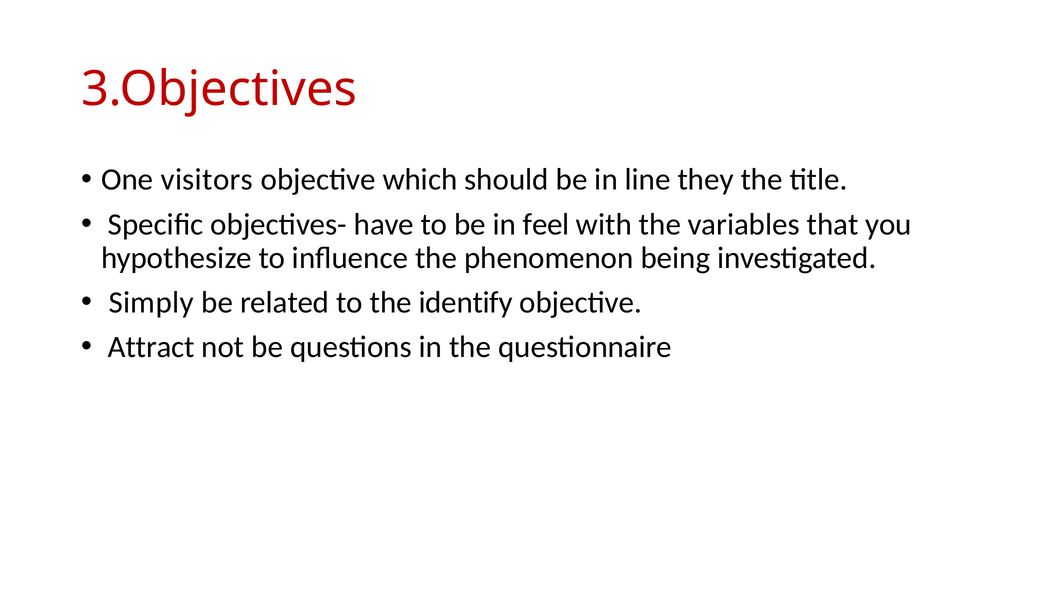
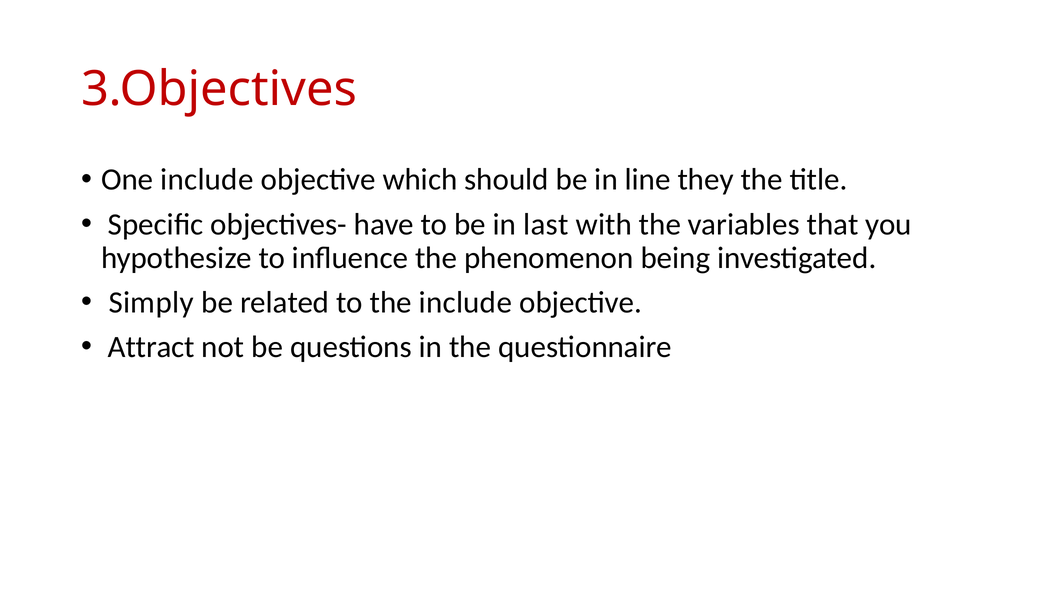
One visitors: visitors -> include
feel: feel -> last
the identify: identify -> include
